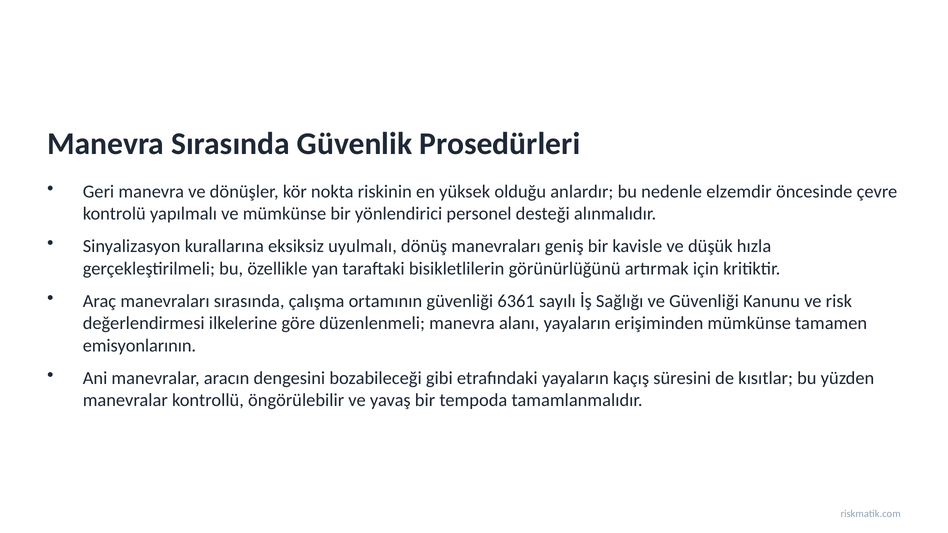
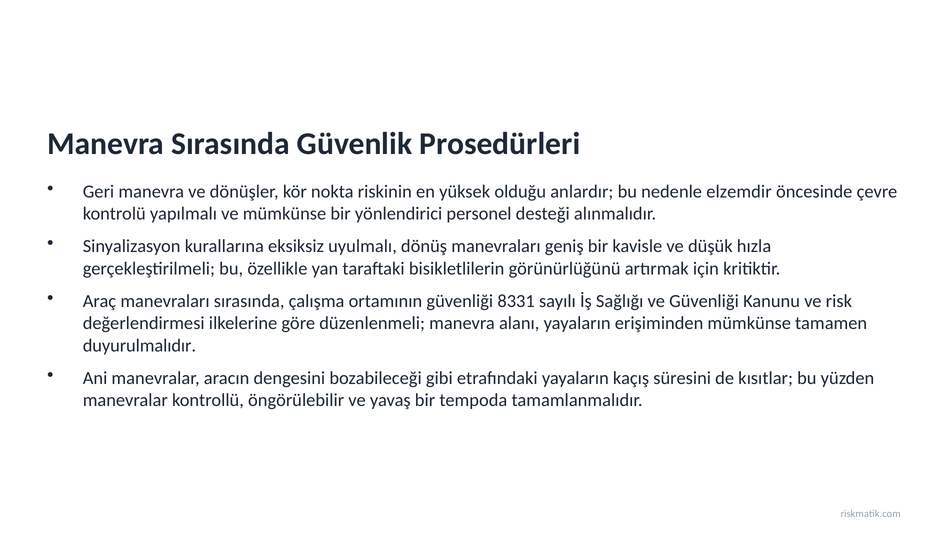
6361: 6361 -> 8331
emisyonlarının: emisyonlarının -> duyurulmalıdır
